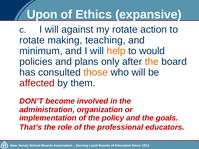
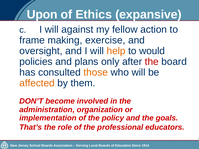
my rotate: rotate -> fellow
rotate at (32, 40): rotate -> frame
teaching: teaching -> exercise
minimum: minimum -> oversight
the at (152, 62) colour: orange -> red
affected colour: red -> orange
